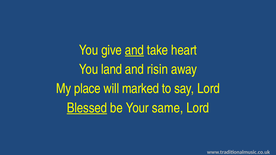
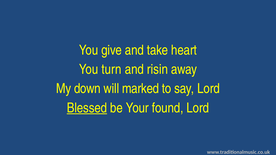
and at (134, 50) underline: present -> none
land: land -> turn
place: place -> down
same: same -> found
